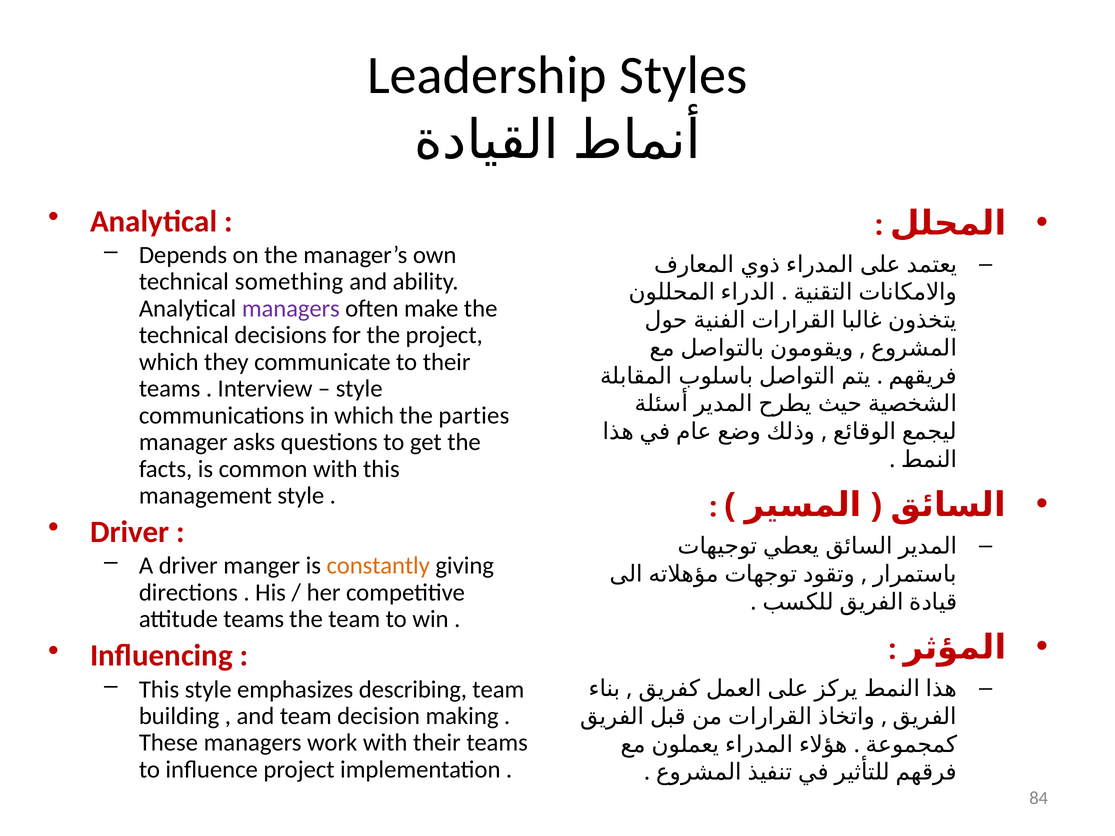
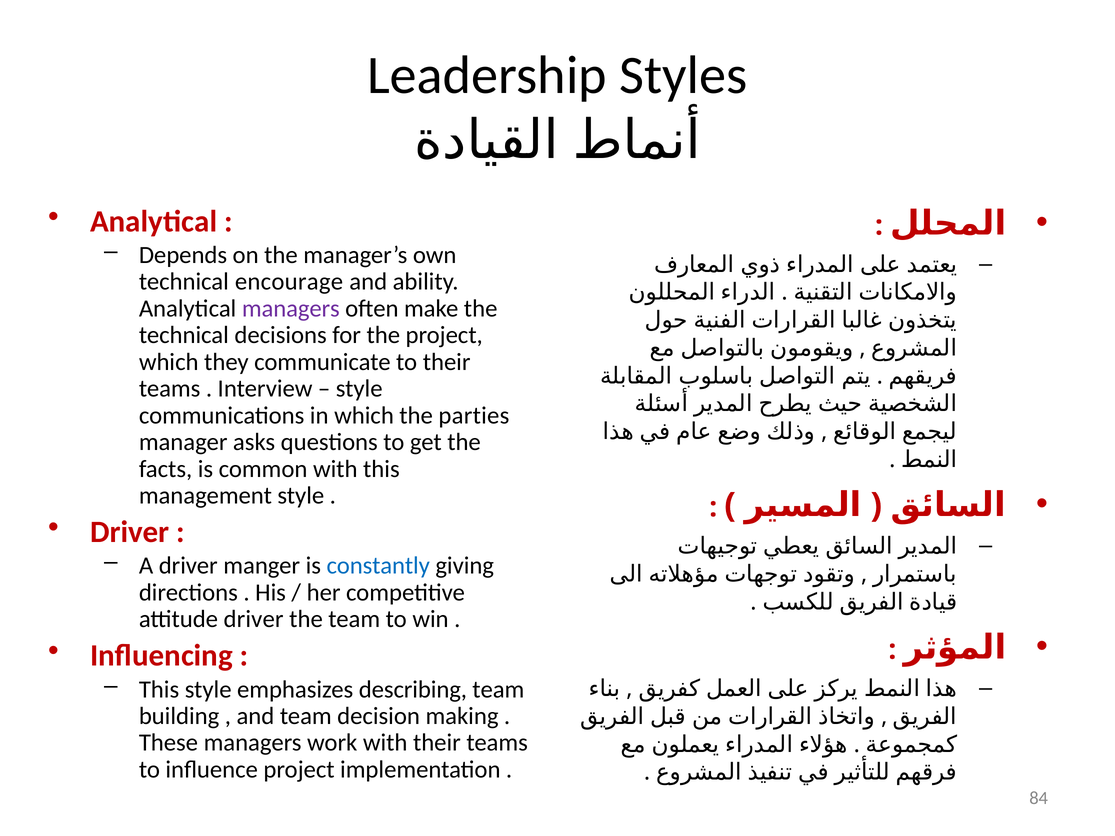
something: something -> encourage
constantly colour: orange -> blue
attitude teams: teams -> driver
